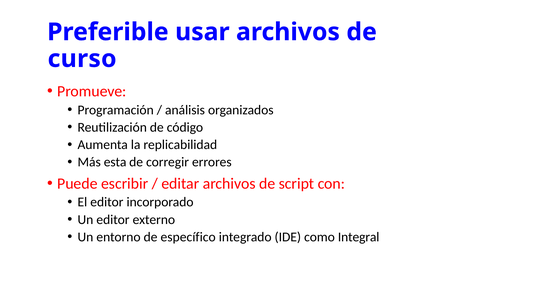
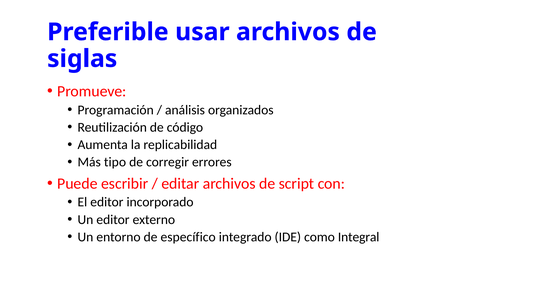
curso: curso -> siglas
esta: esta -> tipo
